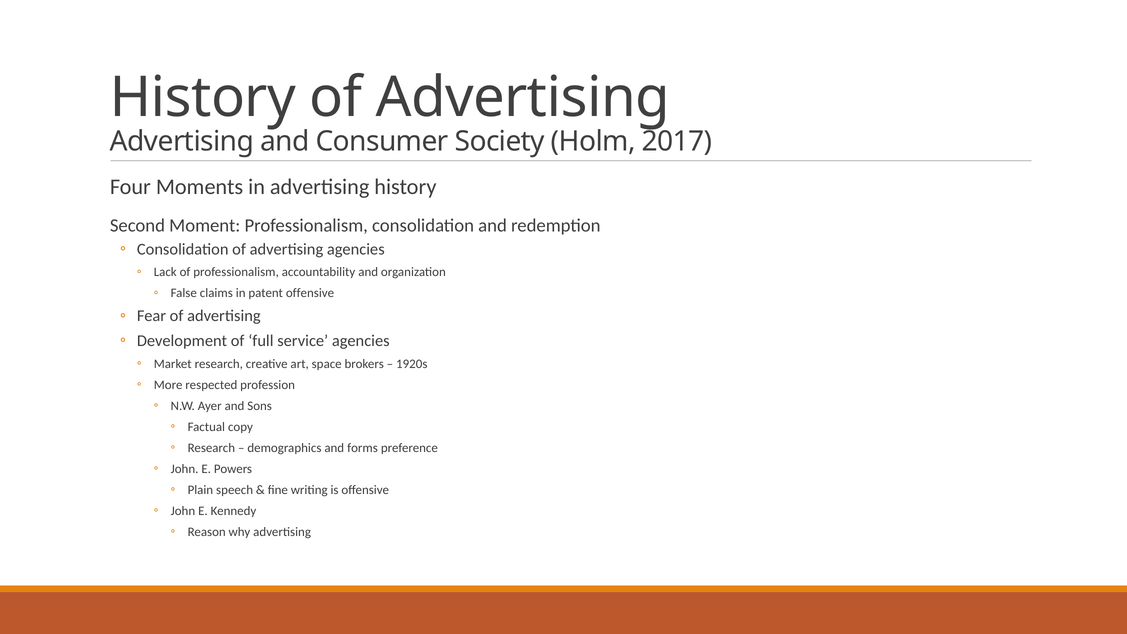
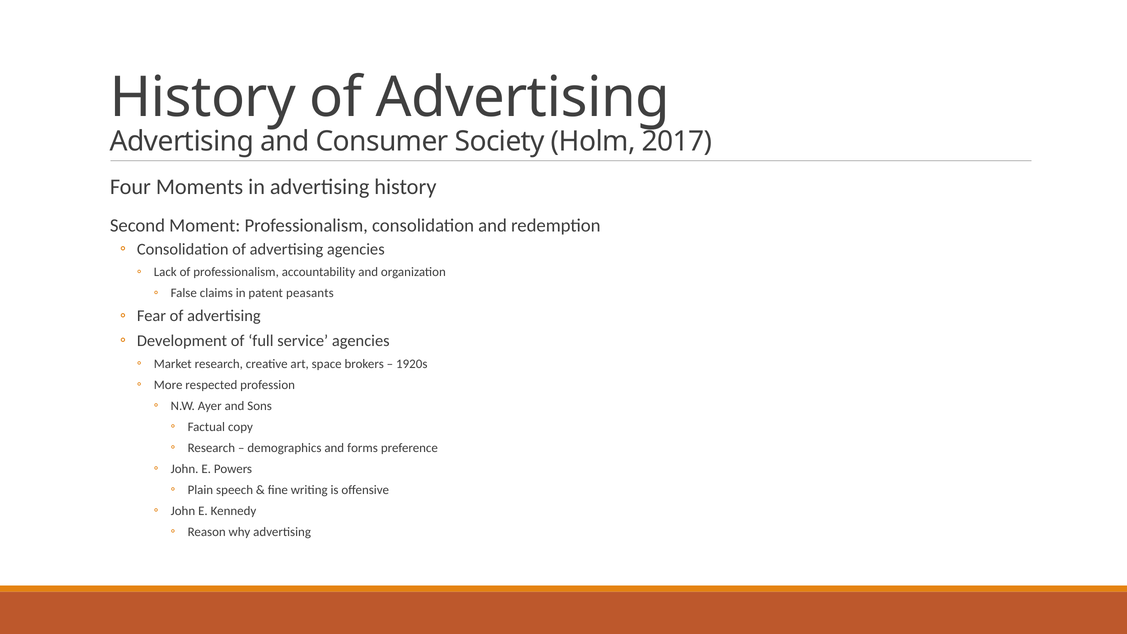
patent offensive: offensive -> peasants
